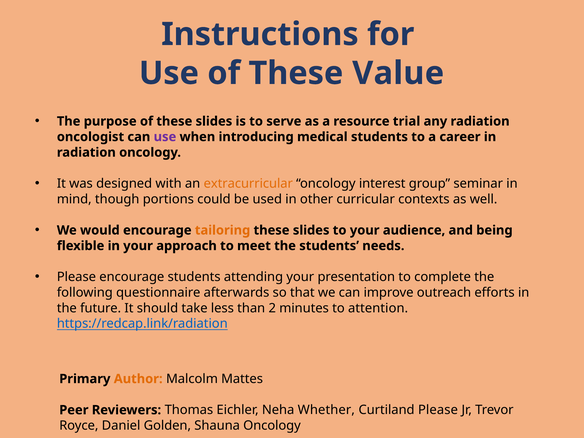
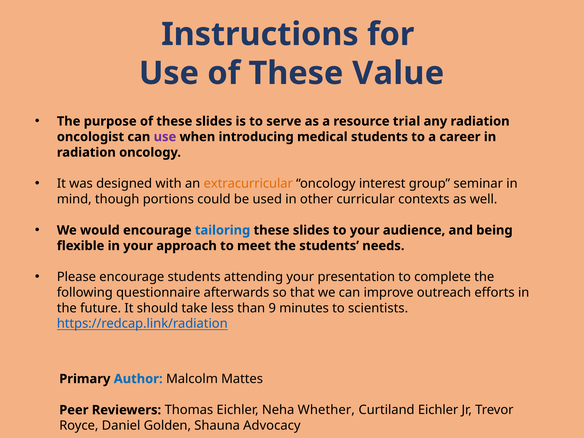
tailoring colour: orange -> blue
2: 2 -> 9
attention: attention -> scientists
Author colour: orange -> blue
Curtiland Please: Please -> Eichler
Shauna Oncology: Oncology -> Advocacy
